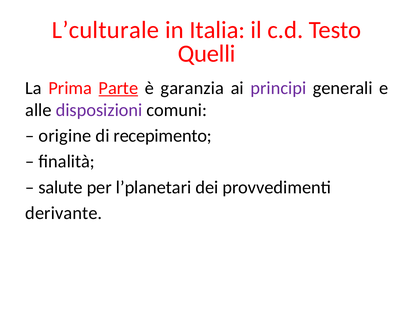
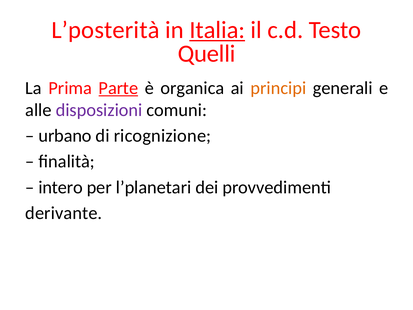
L’culturale: L’culturale -> L’posterità
Italia underline: none -> present
garanzia: garanzia -> organica
principi colour: purple -> orange
origine: origine -> urbano
recepimento: recepimento -> ricognizione
salute: salute -> intero
